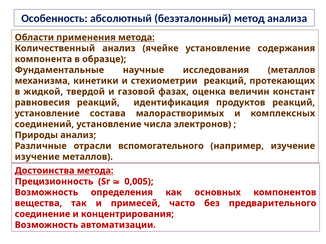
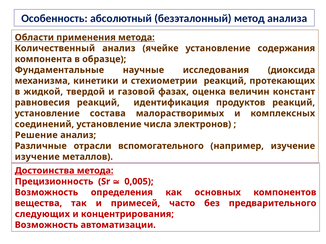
исследования металлов: металлов -> диоксида
Природы: Природы -> Решение
соединение: соединение -> следующих
